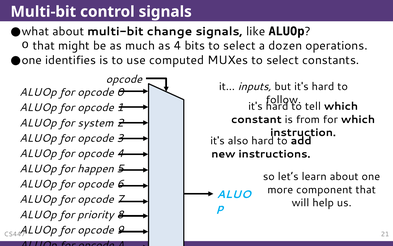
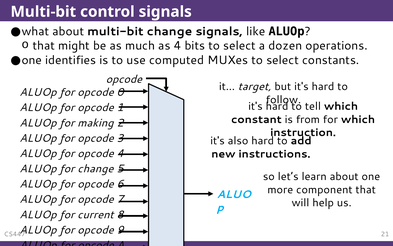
inputs: inputs -> target
system: system -> making
for happen: happen -> change
priority: priority -> current
